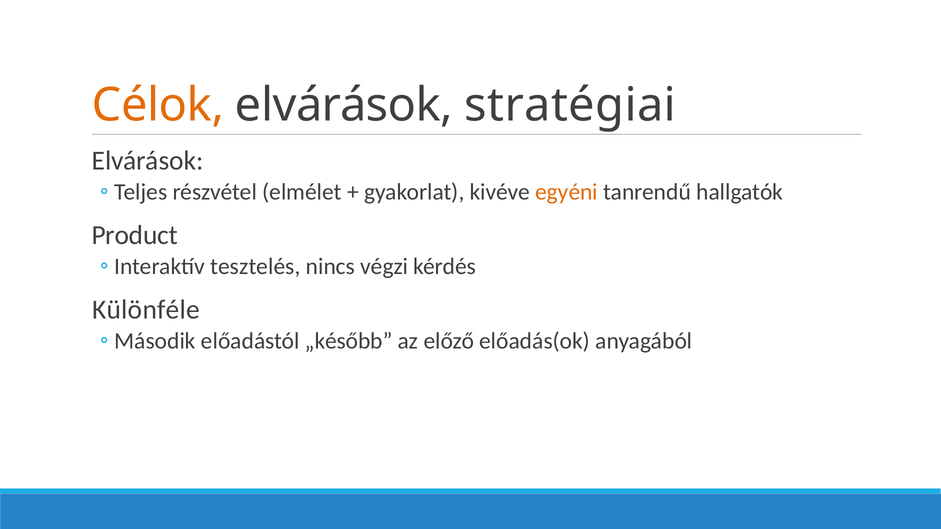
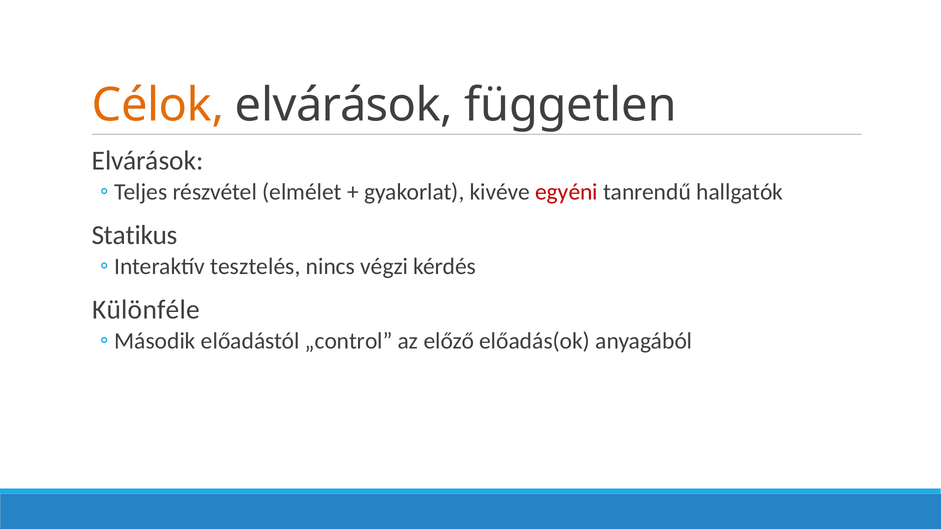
stratégiai: stratégiai -> független
egyéni colour: orange -> red
Product: Product -> Statikus
„később: „később -> „control
